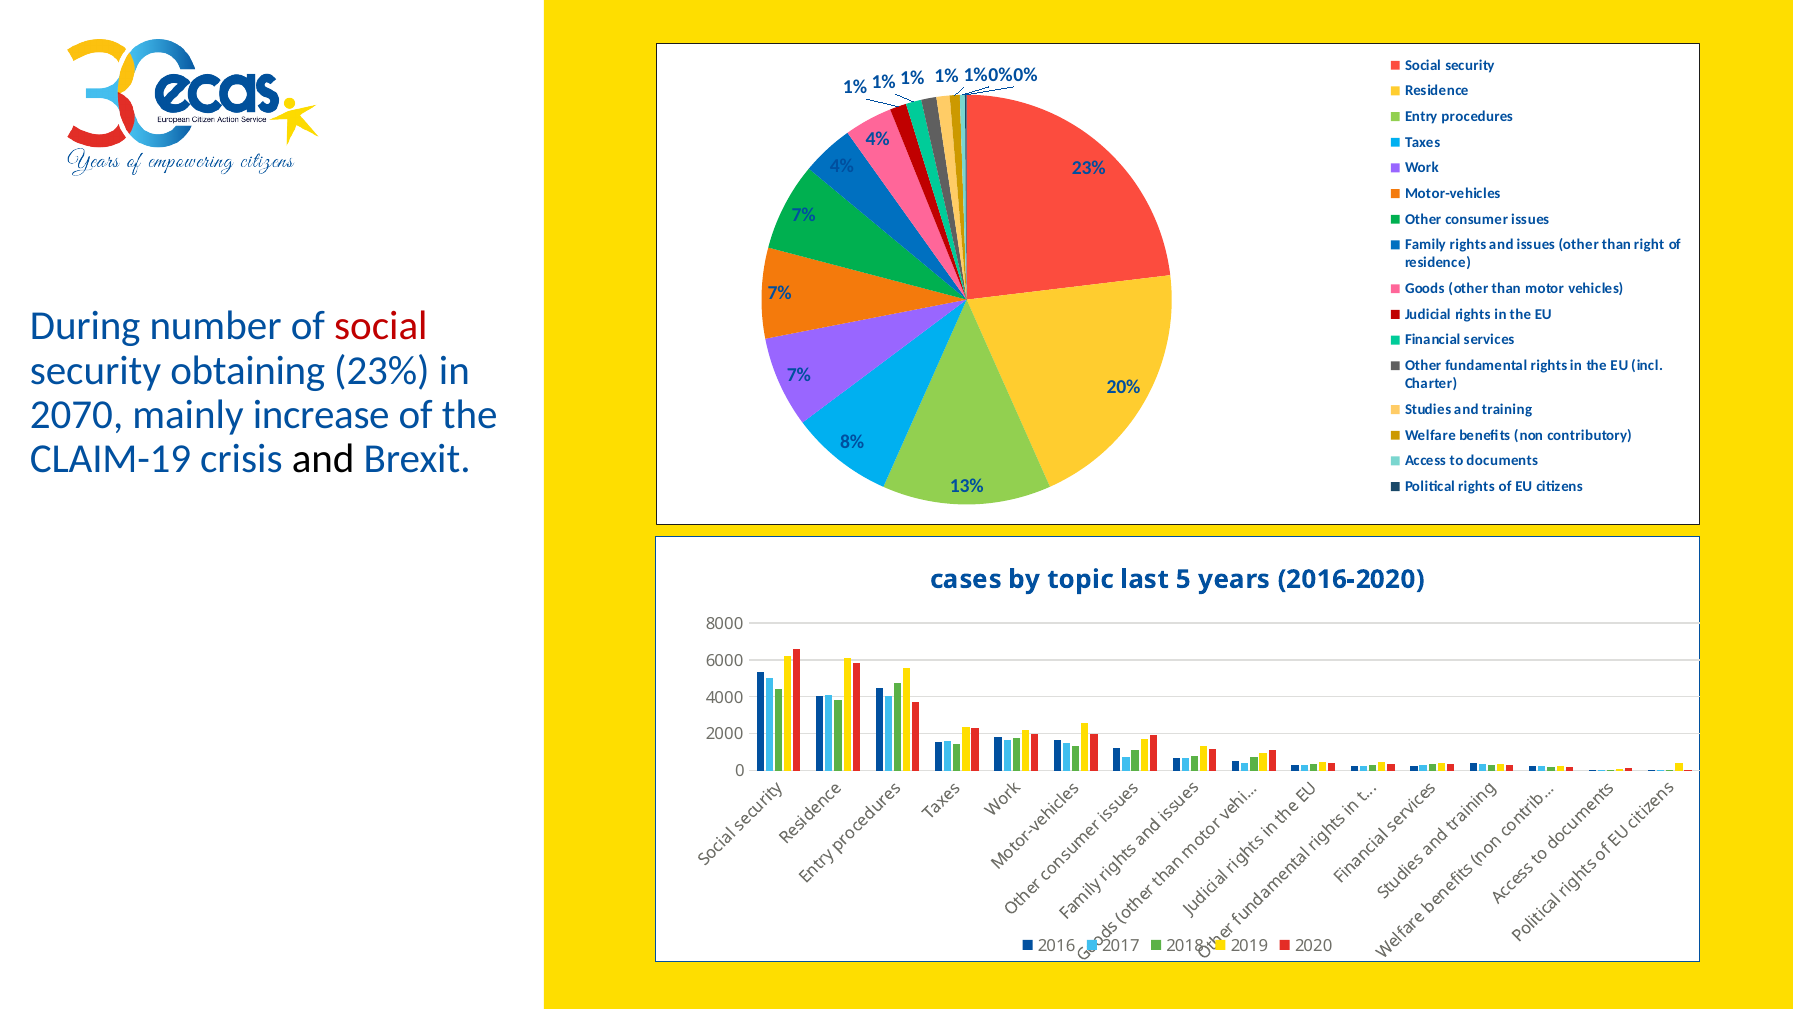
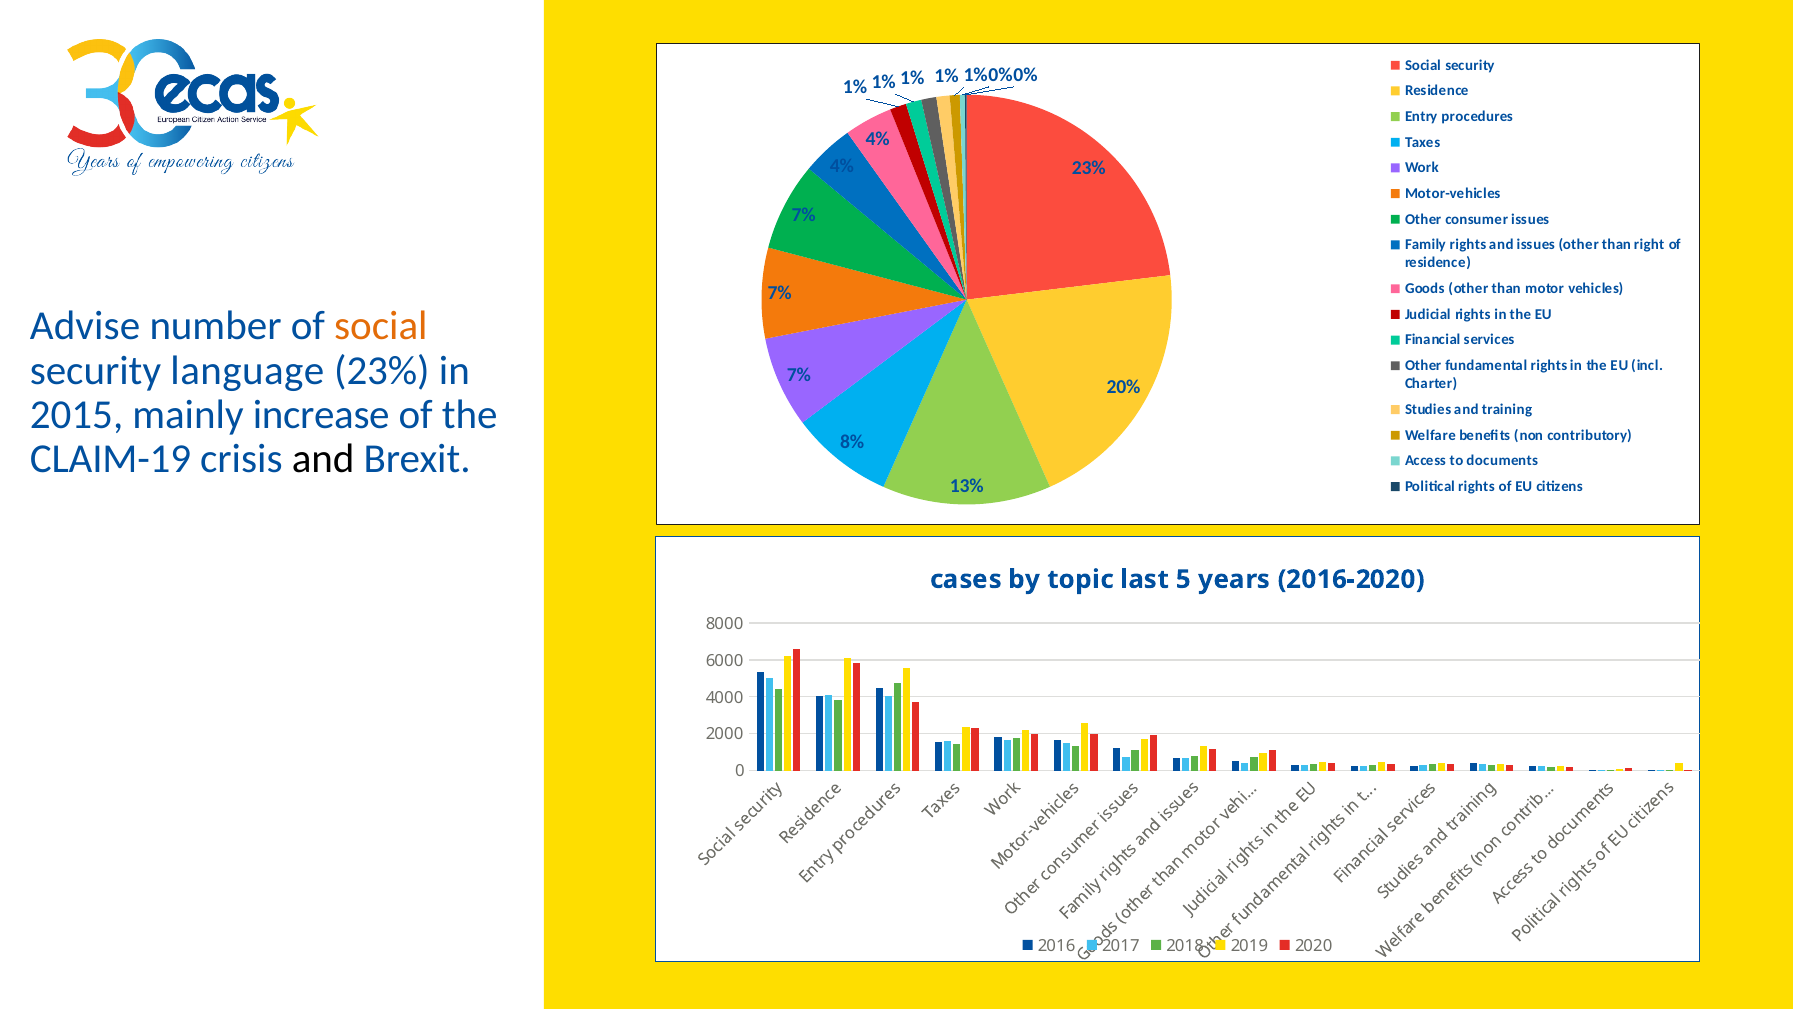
During: During -> Advise
social at (381, 326) colour: red -> orange
obtaining: obtaining -> language
2070: 2070 -> 2015
